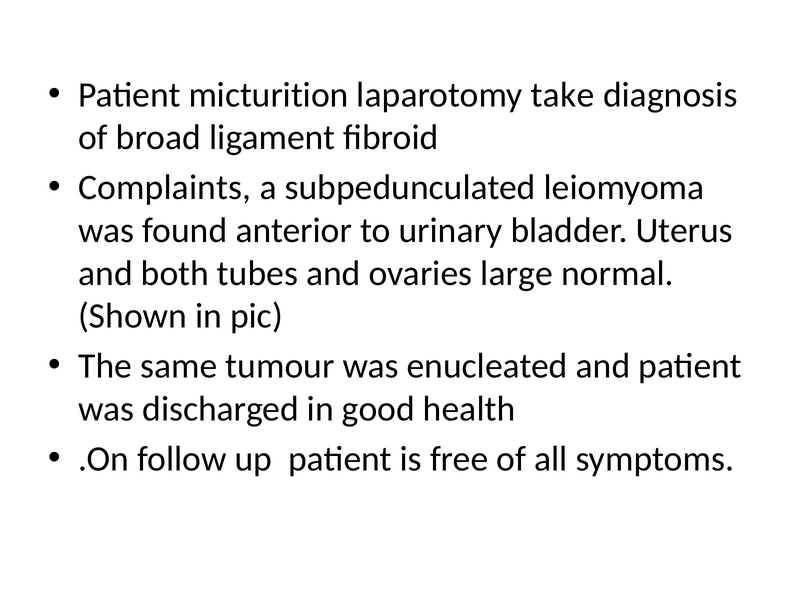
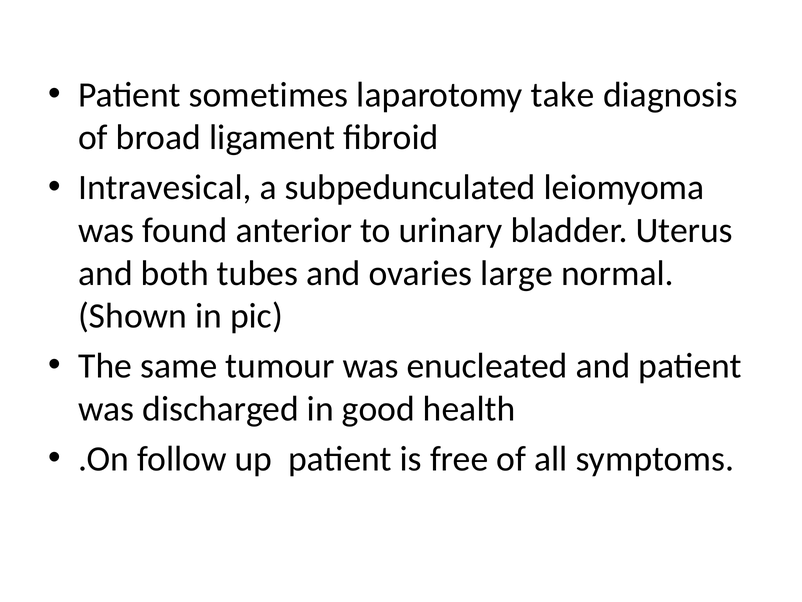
micturition: micturition -> sometimes
Complaints: Complaints -> Intravesical
